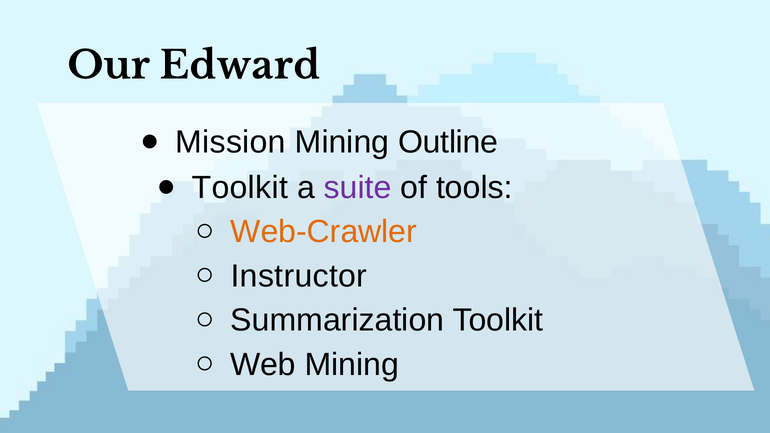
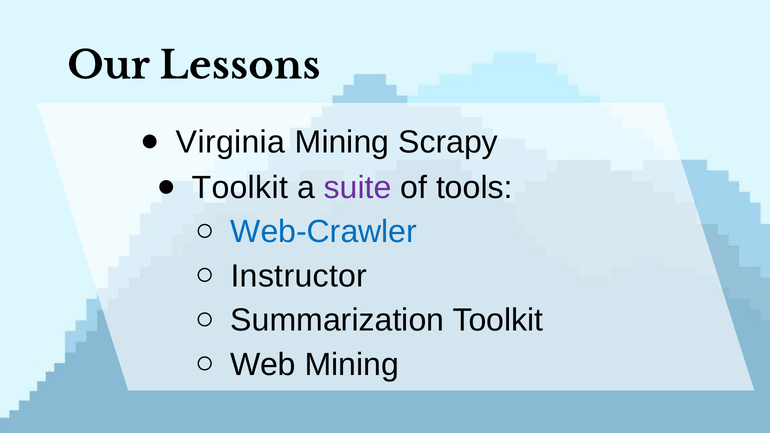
Edward: Edward -> Lessons
Mission: Mission -> Virginia
Outline: Outline -> Scrapy
Web-Crawler colour: orange -> blue
